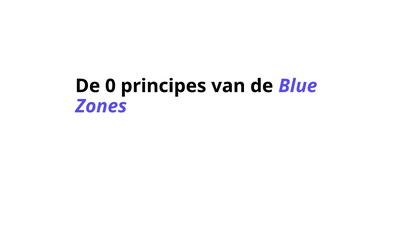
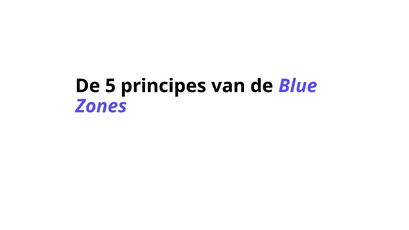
0: 0 -> 5
